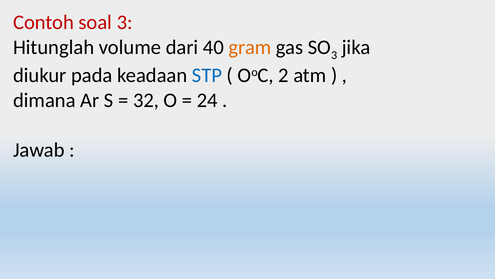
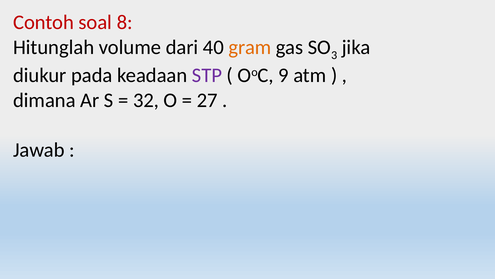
soal 3: 3 -> 8
STP colour: blue -> purple
2: 2 -> 9
24: 24 -> 27
